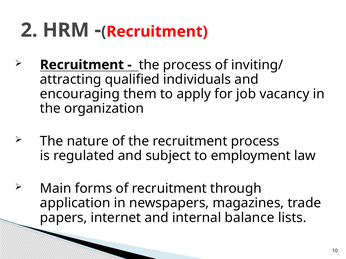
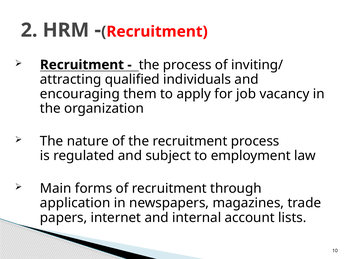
balance: balance -> account
